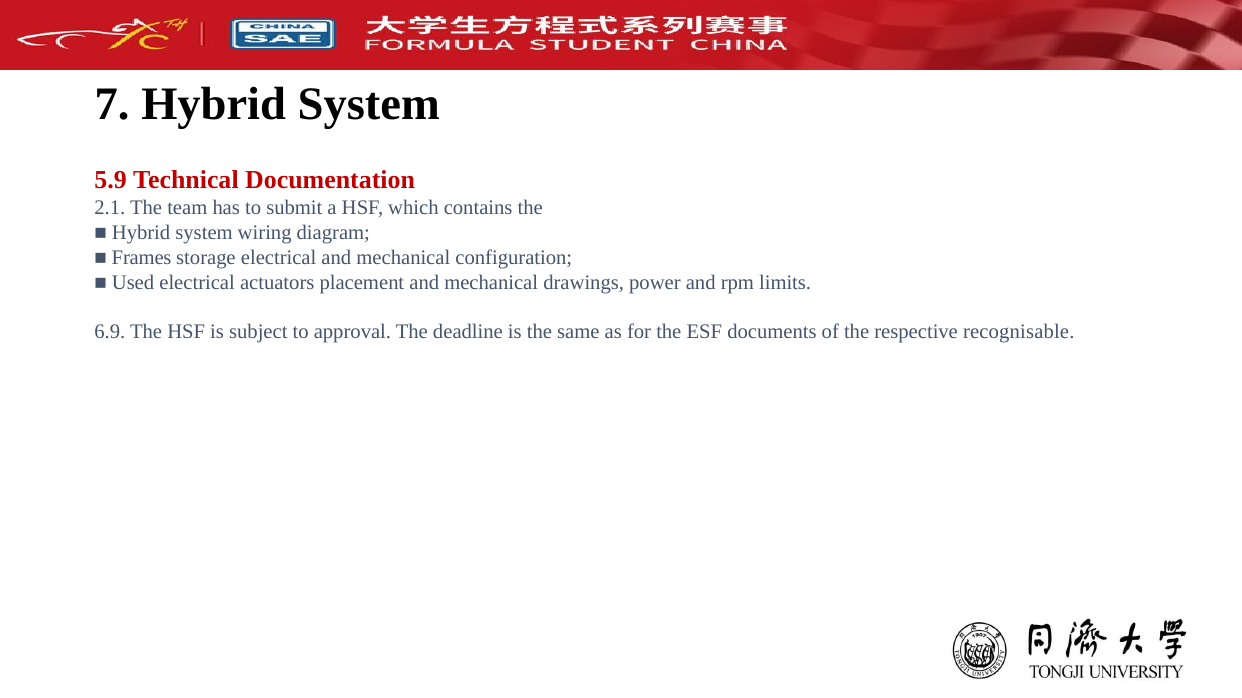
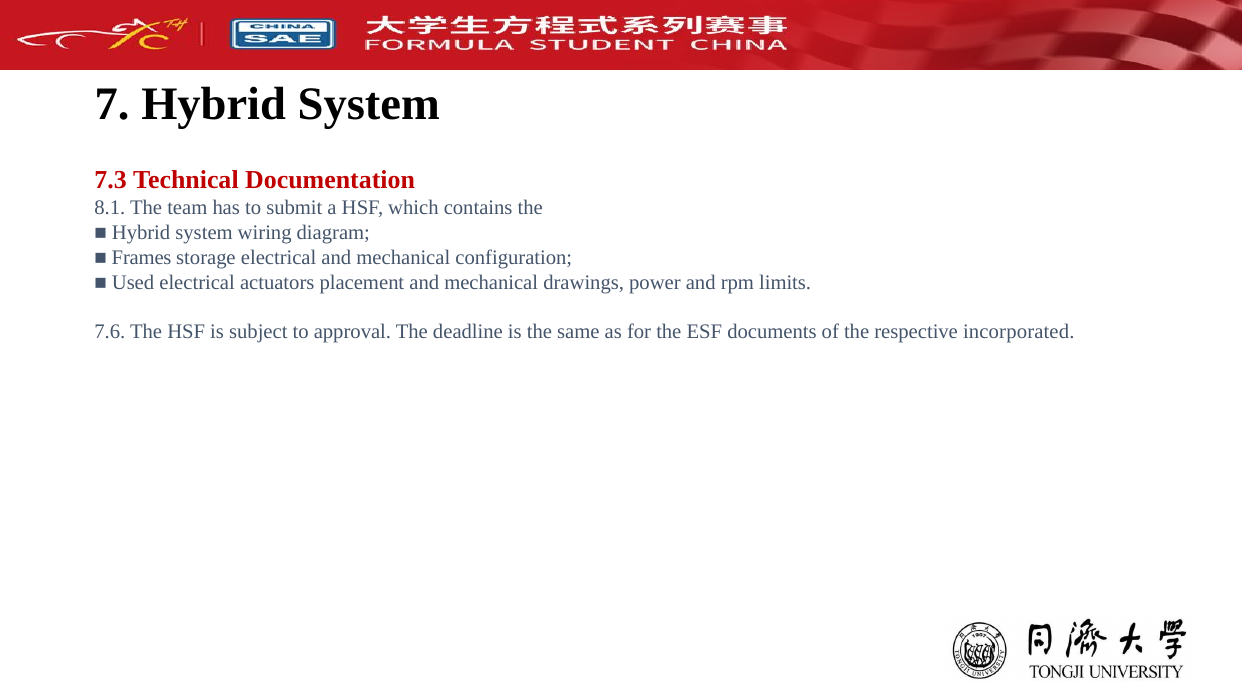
5.9: 5.9 -> 7.3
2.1: 2.1 -> 8.1
6.9: 6.9 -> 7.6
recognisable: recognisable -> incorporated
